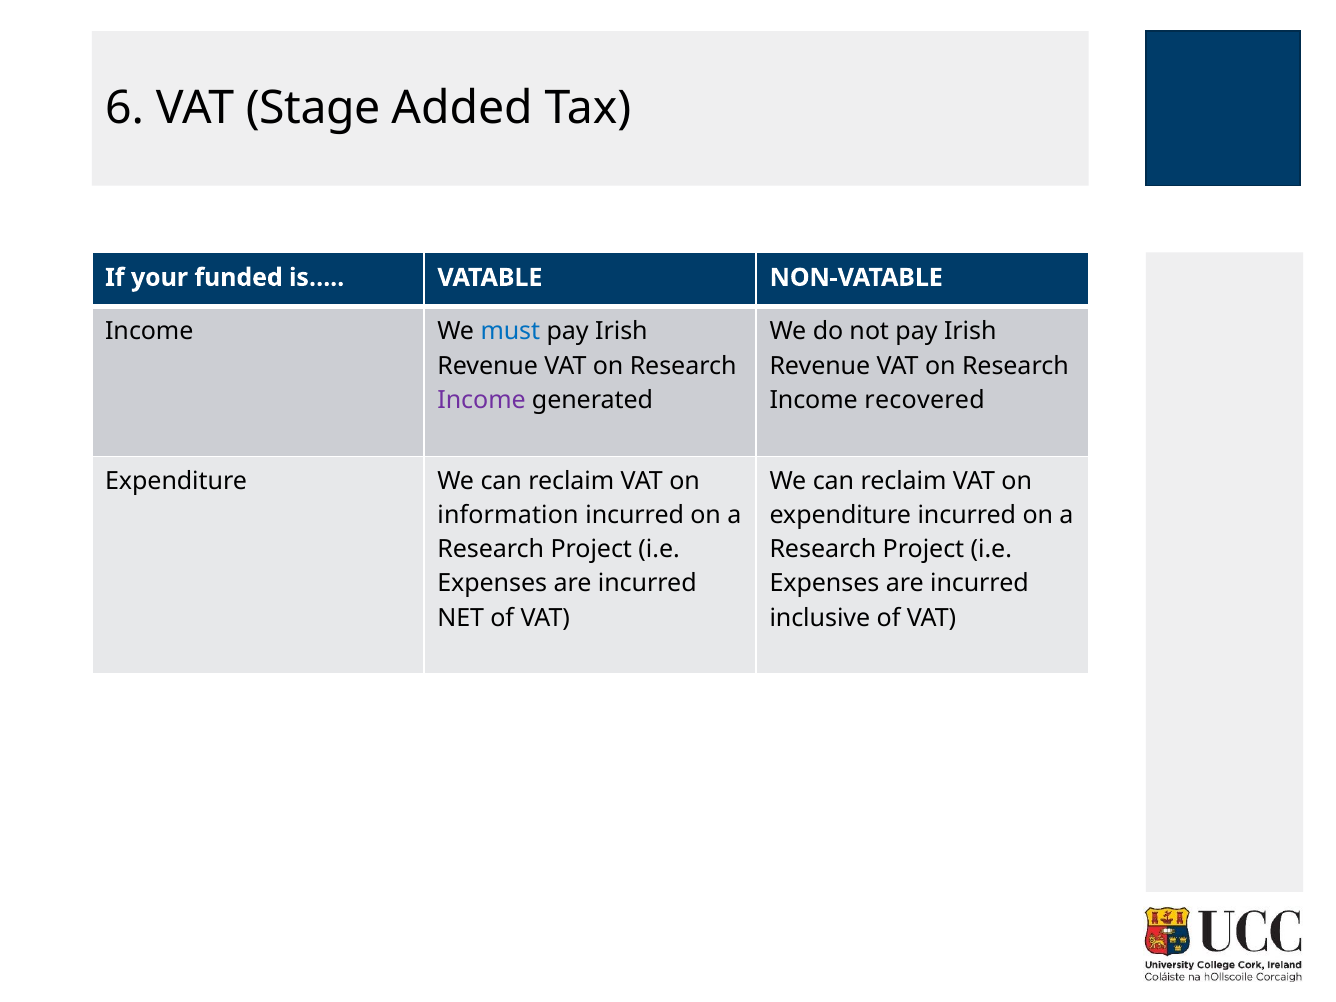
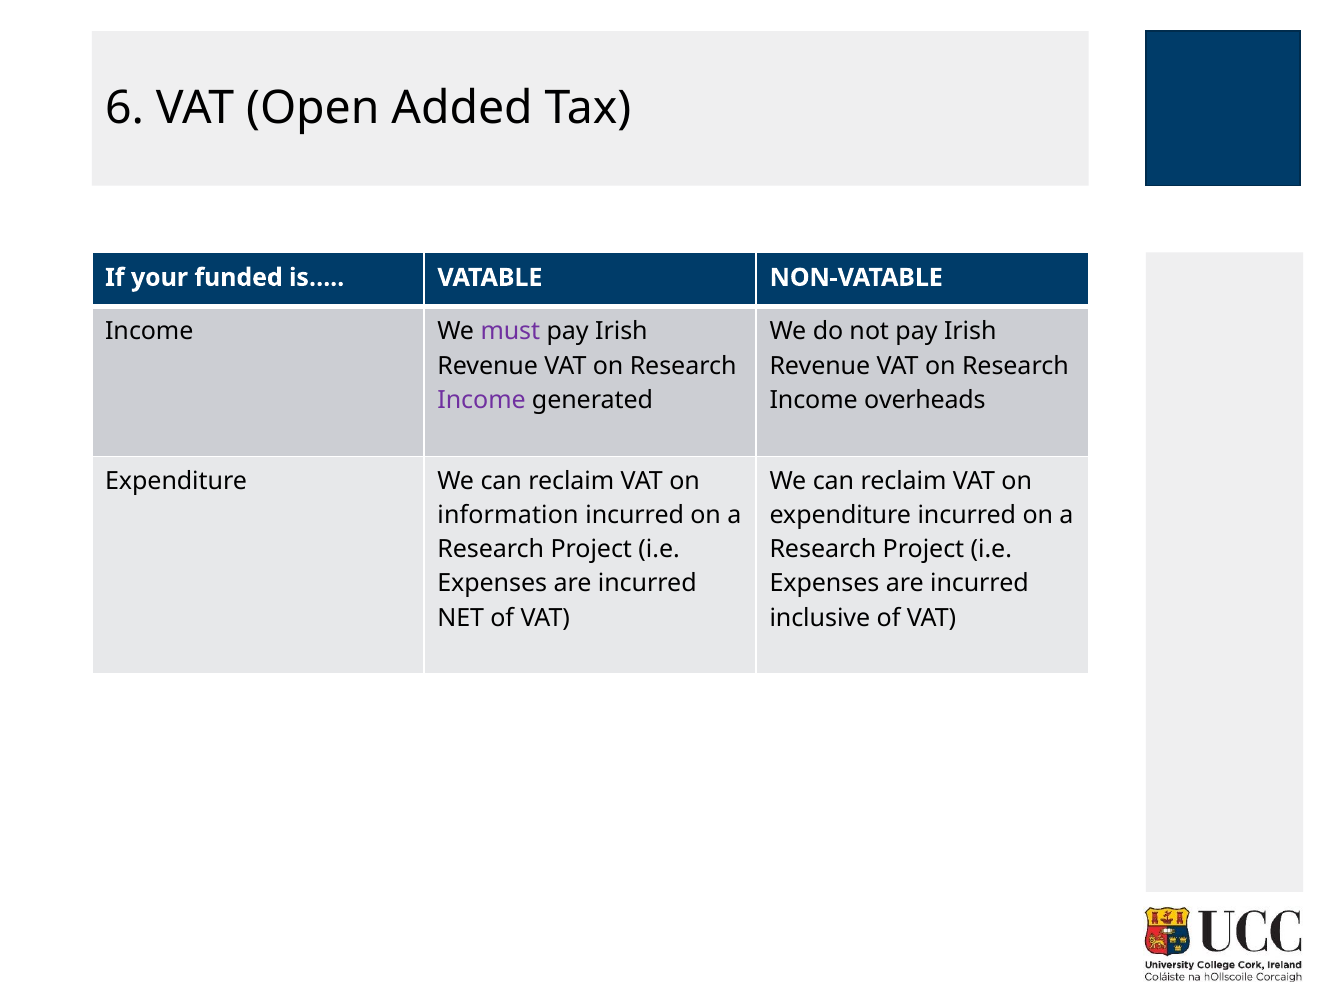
Stage: Stage -> Open
must colour: blue -> purple
recovered: recovered -> overheads
